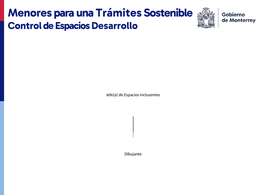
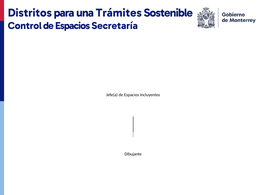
Menores: Menores -> Distritos
Desarrollo: Desarrollo -> Secretaría
